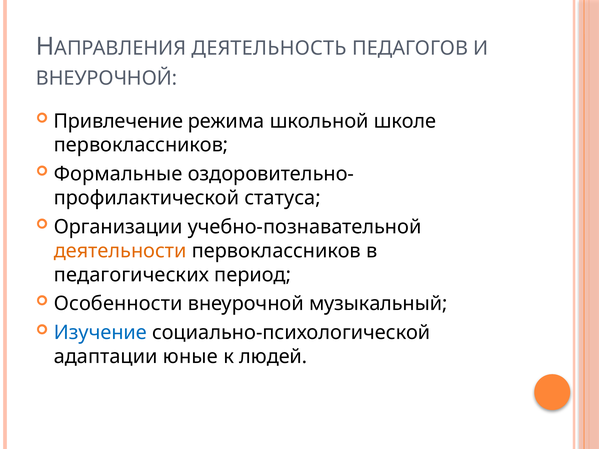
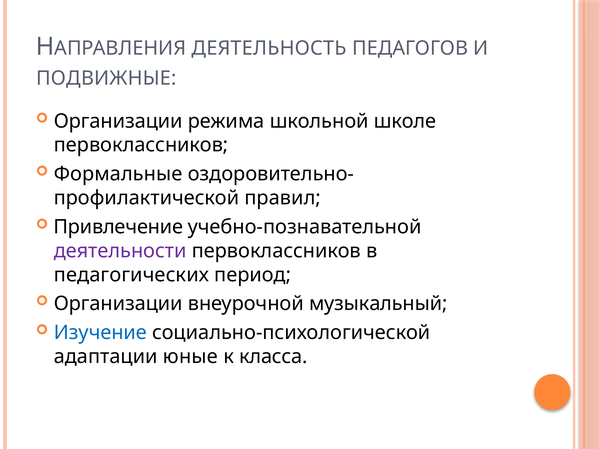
ВНЕУРОЧНОЙ at (106, 78): ВНЕУРОЧНОЙ -> ПОДВИЖНЫЕ
Привлечение at (118, 121): Привлечение -> Организации
статуса: статуса -> правил
Организации: Организации -> Привлечение
деятельности colour: orange -> purple
Особенности at (118, 304): Особенности -> Организации
людей: людей -> класса
